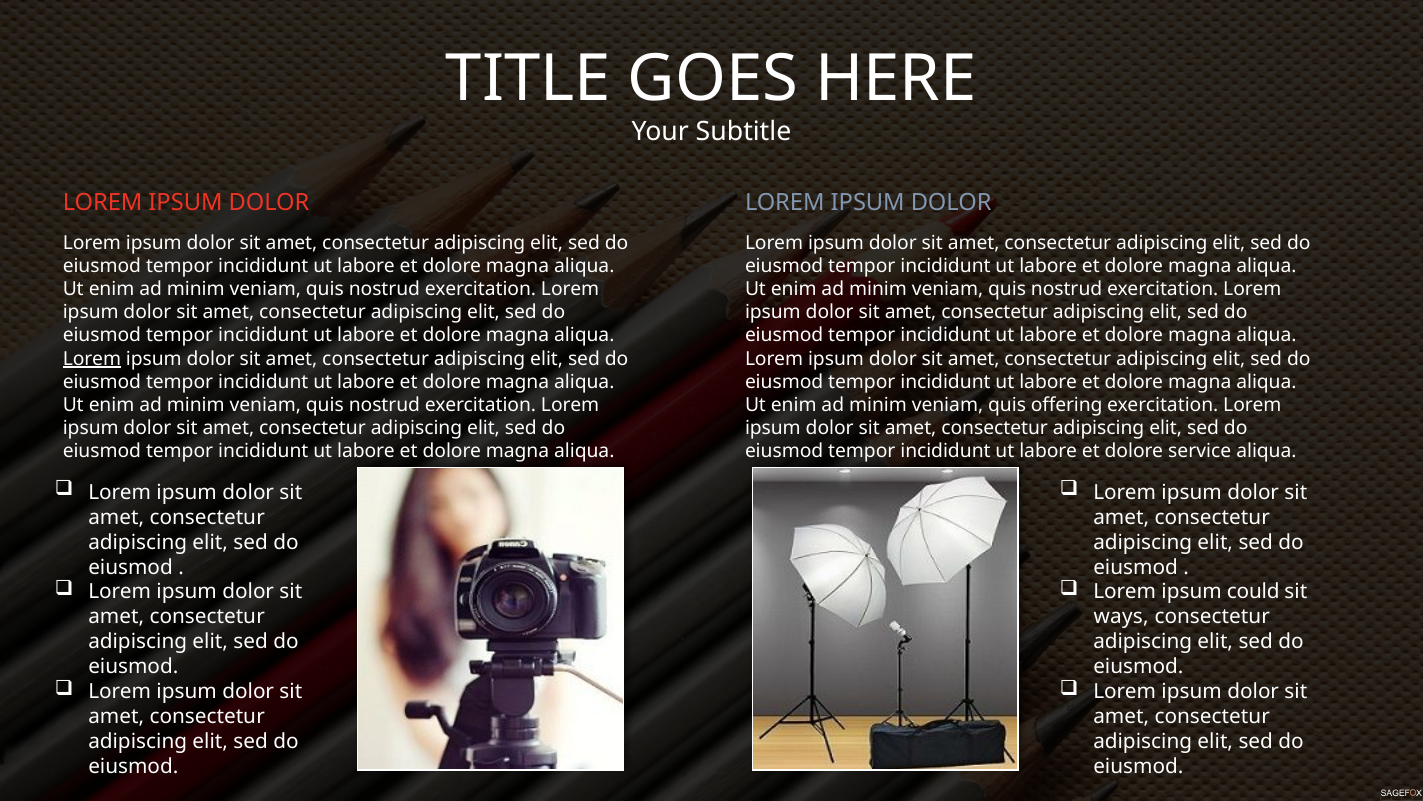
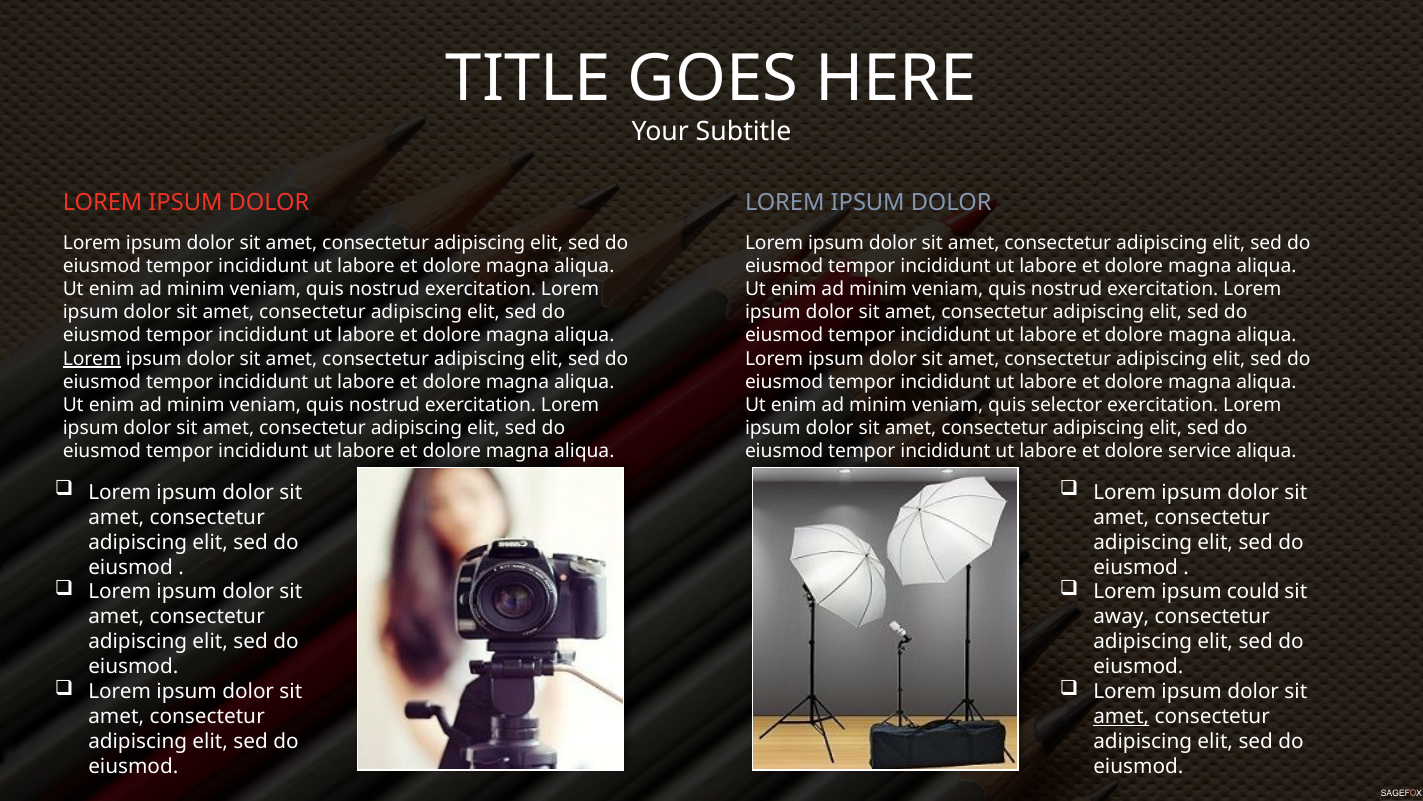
offering: offering -> selector
ways: ways -> away
amet at (1121, 716) underline: none -> present
